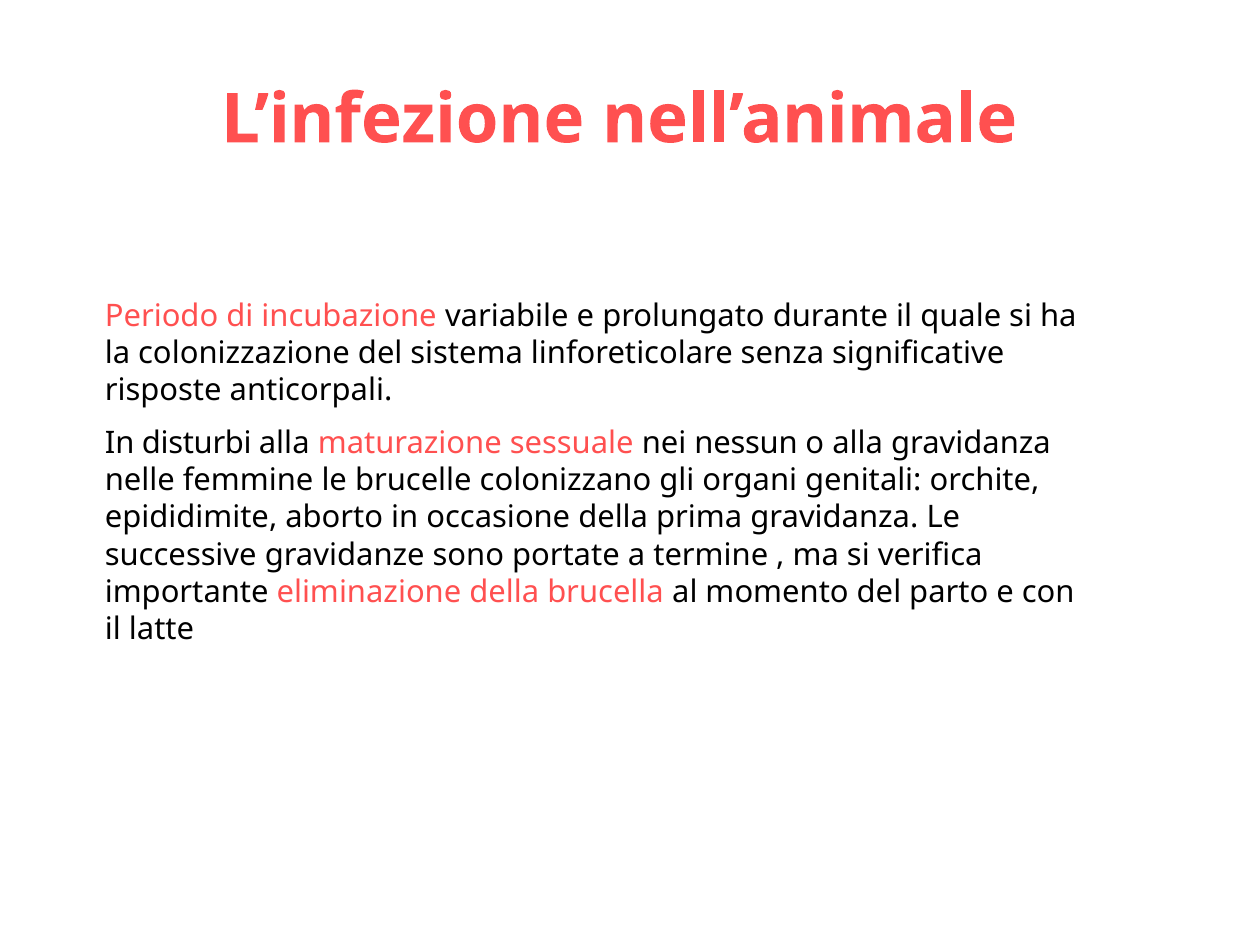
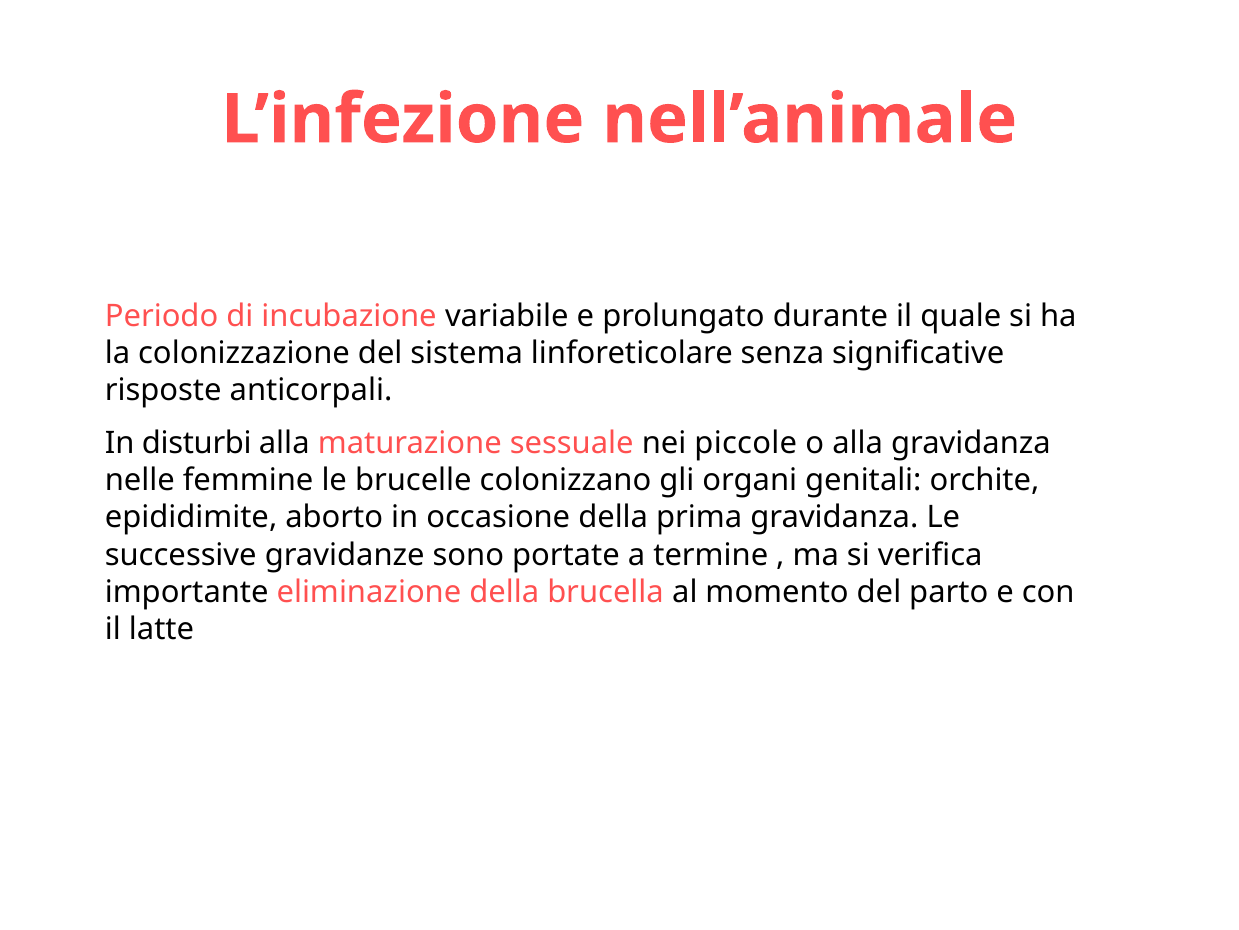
nessun: nessun -> piccole
